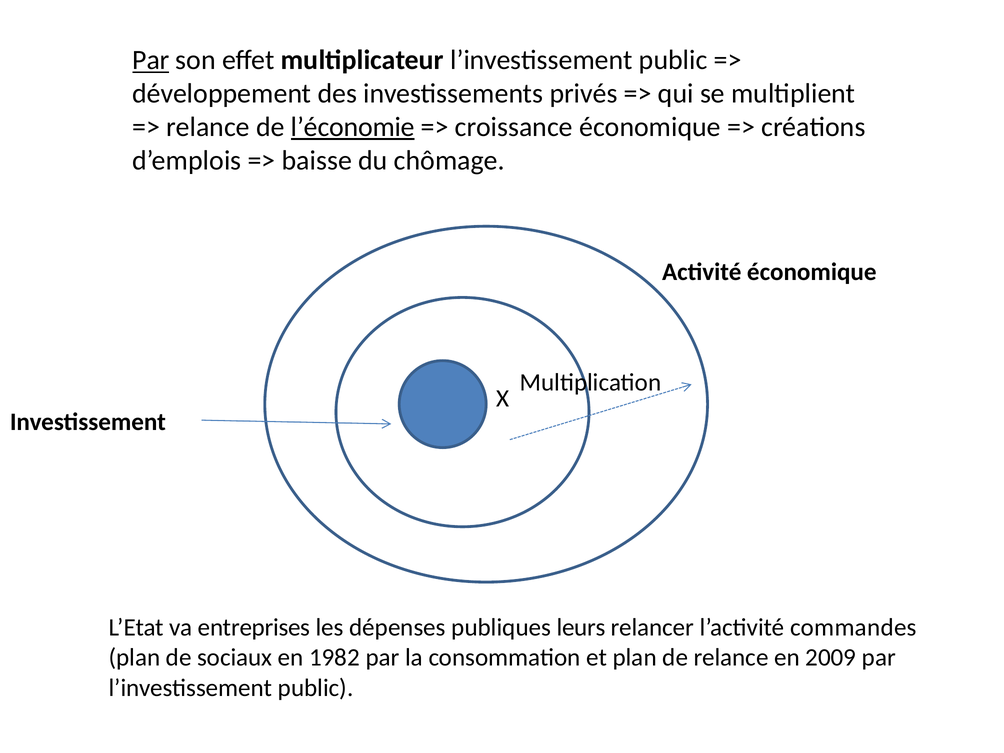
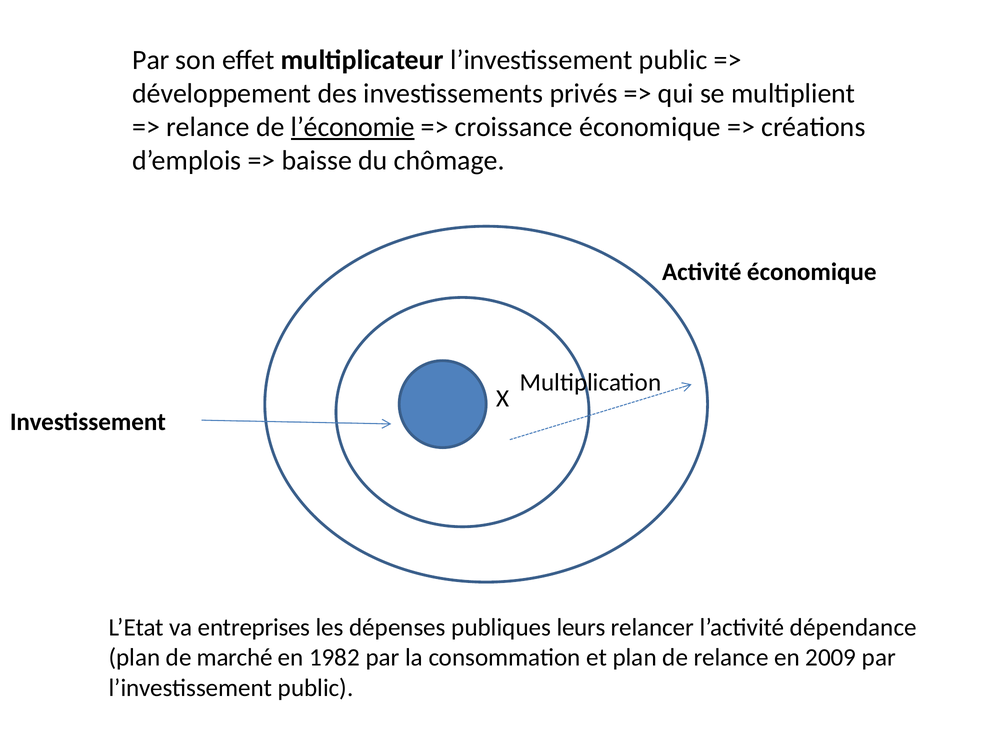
Par at (151, 60) underline: present -> none
commandes: commandes -> dépendance
sociaux: sociaux -> marché
